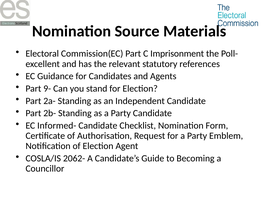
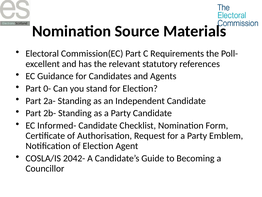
Imprisonment: Imprisonment -> Requirements
9-: 9- -> 0-
2062-: 2062- -> 2042-
